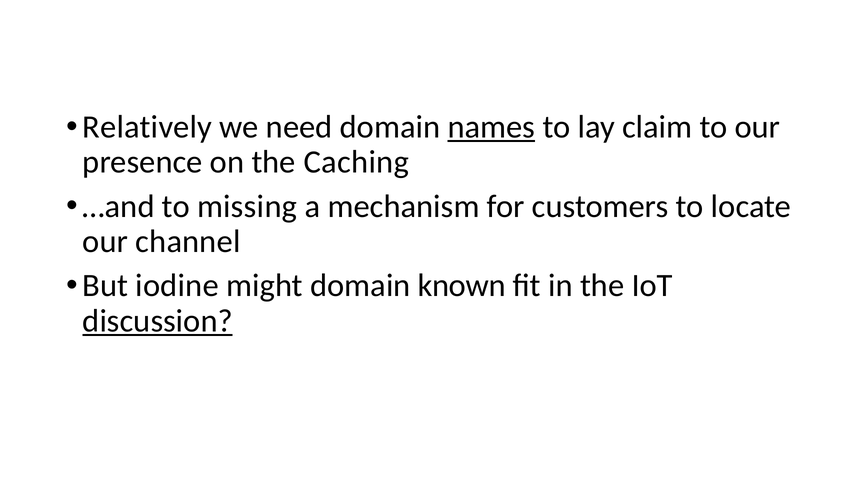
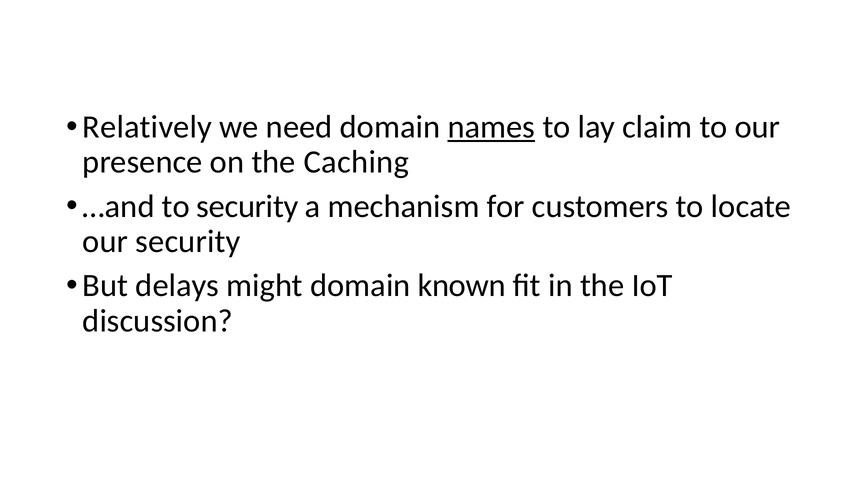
to missing: missing -> security
our channel: channel -> security
iodine: iodine -> delays
discussion underline: present -> none
